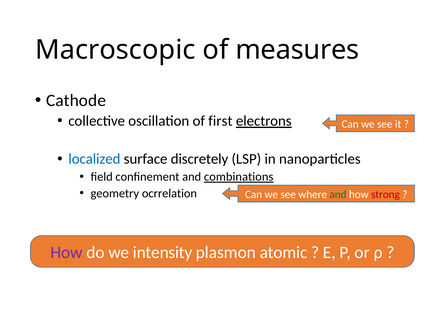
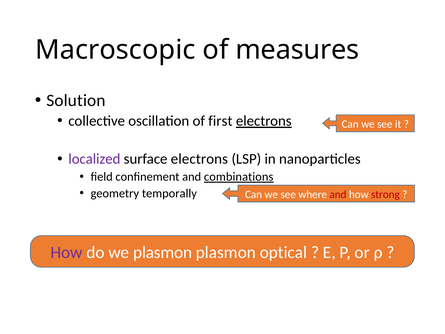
Cathode: Cathode -> Solution
localized colour: blue -> purple
surface discretely: discretely -> electrons
ocrrelation: ocrrelation -> temporally
and at (338, 194) colour: green -> red
we intensity: intensity -> plasmon
atomic: atomic -> optical
